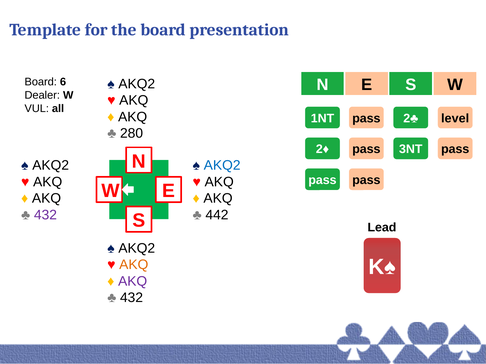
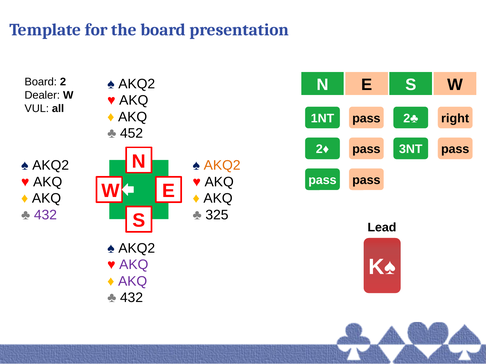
6: 6 -> 2
level: level -> right
280: 280 -> 452
AKQ2 at (222, 166) colour: blue -> orange
442: 442 -> 325
AKQ at (134, 265) colour: orange -> purple
